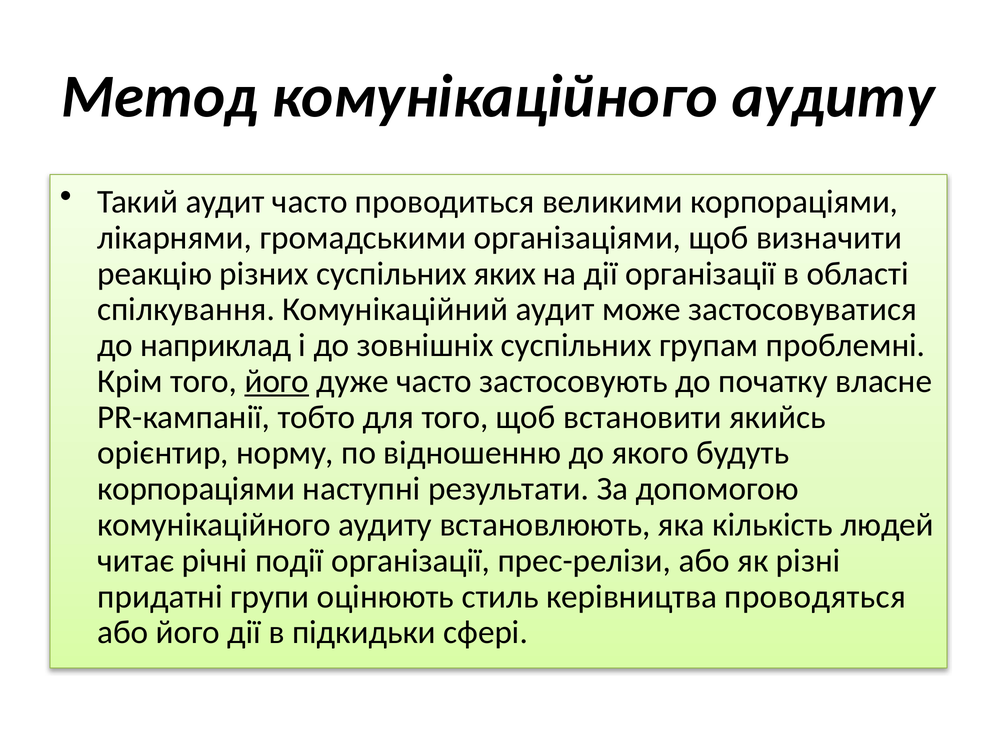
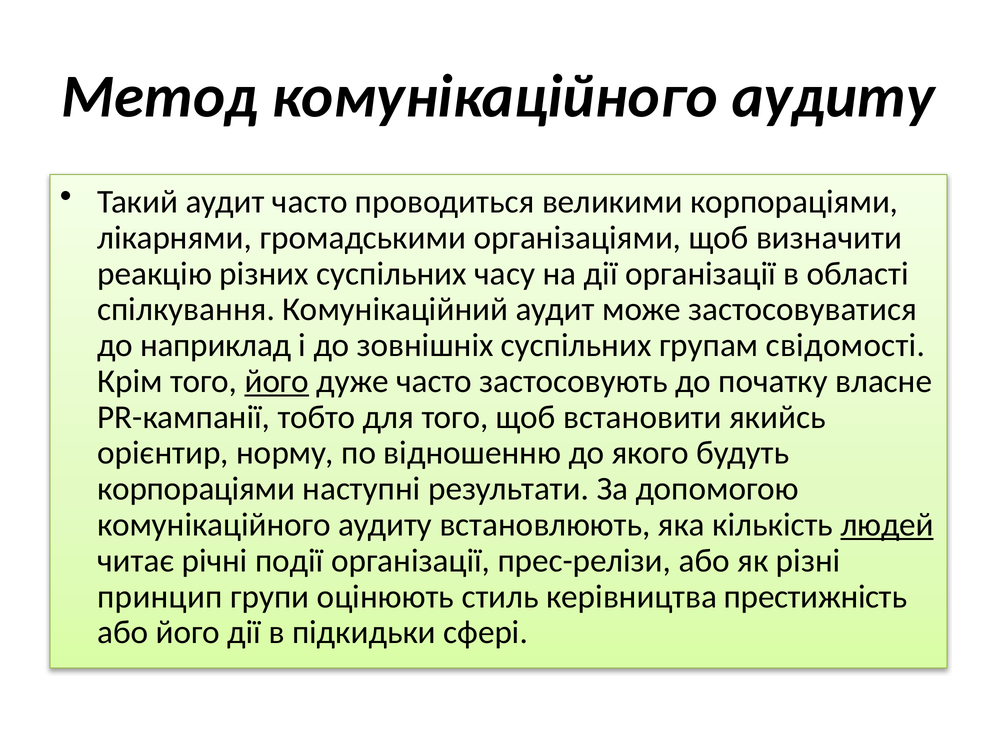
яких: яких -> часу
проблемні: проблемні -> свідомості
людей underline: none -> present
придатні: придатні -> принцип
проводяться: проводяться -> престижність
